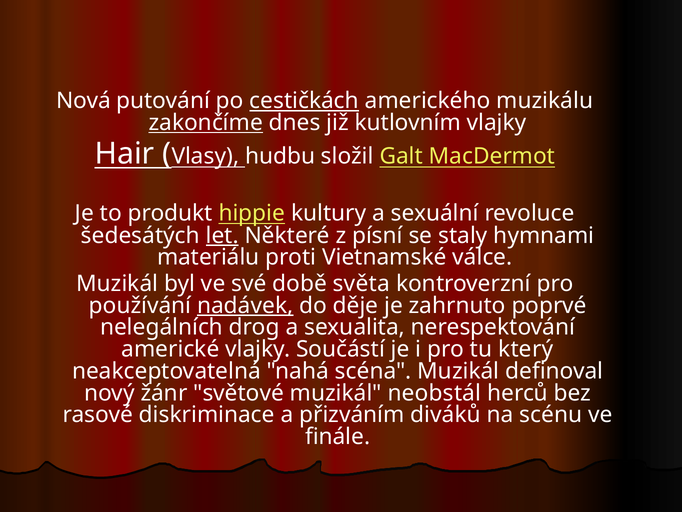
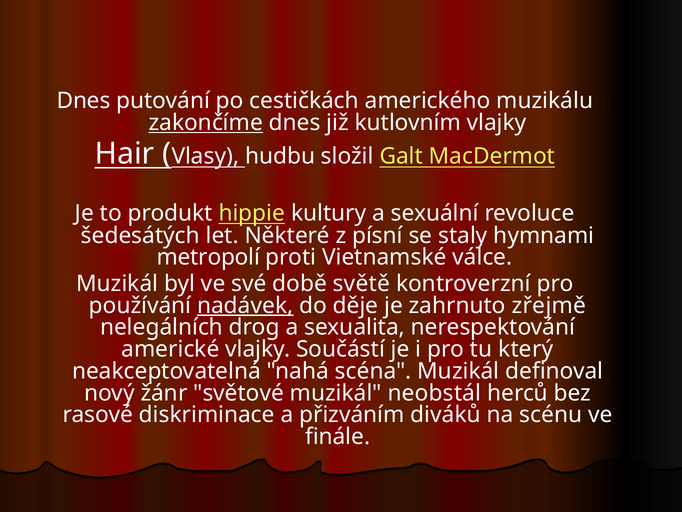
Nová at (84, 101): Nová -> Dnes
cestičkách underline: present -> none
let underline: present -> none
materiálu: materiálu -> metropolí
světa: světa -> světě
poprvé: poprvé -> zřejmě
